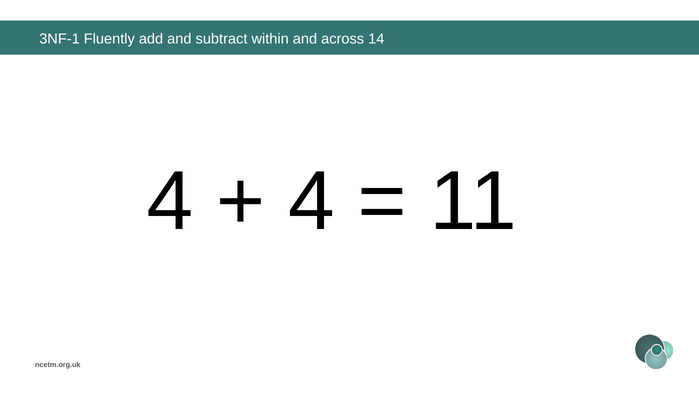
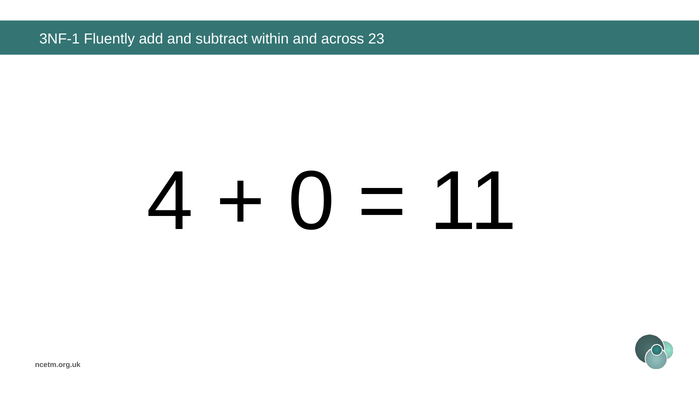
14: 14 -> 23
4 at (311, 202): 4 -> 0
